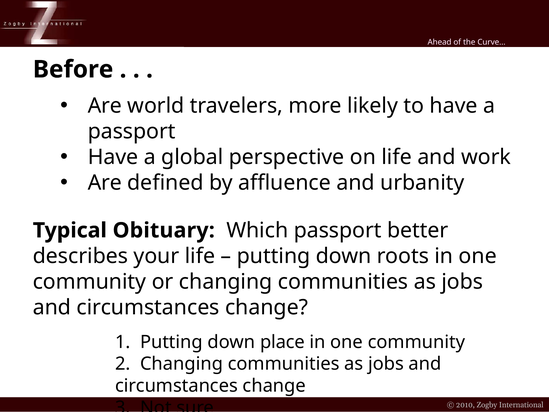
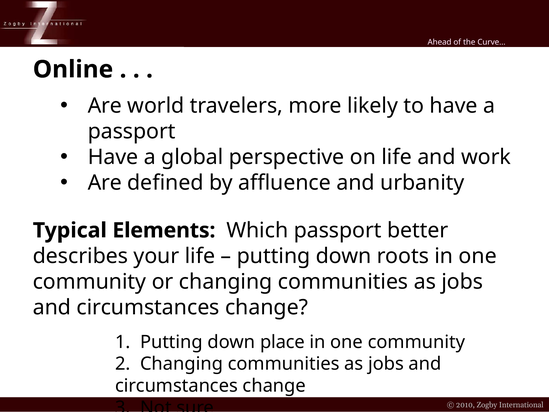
Before: Before -> Online
Obituary: Obituary -> Elements
